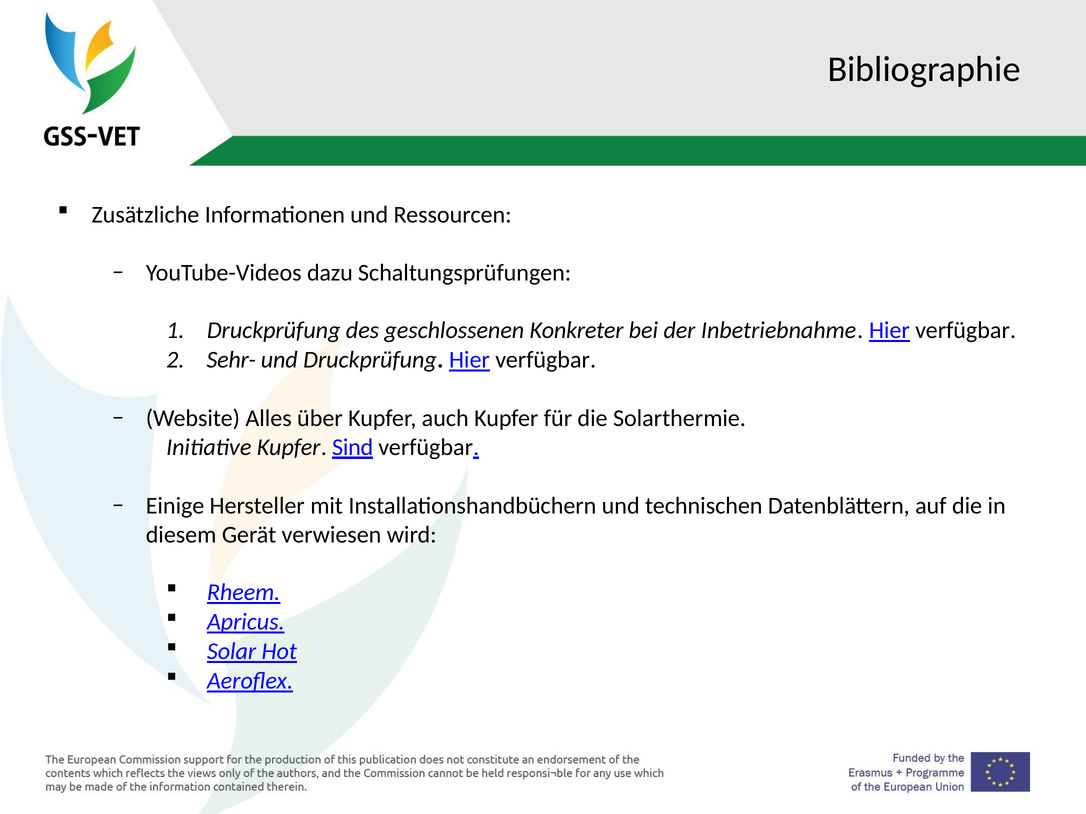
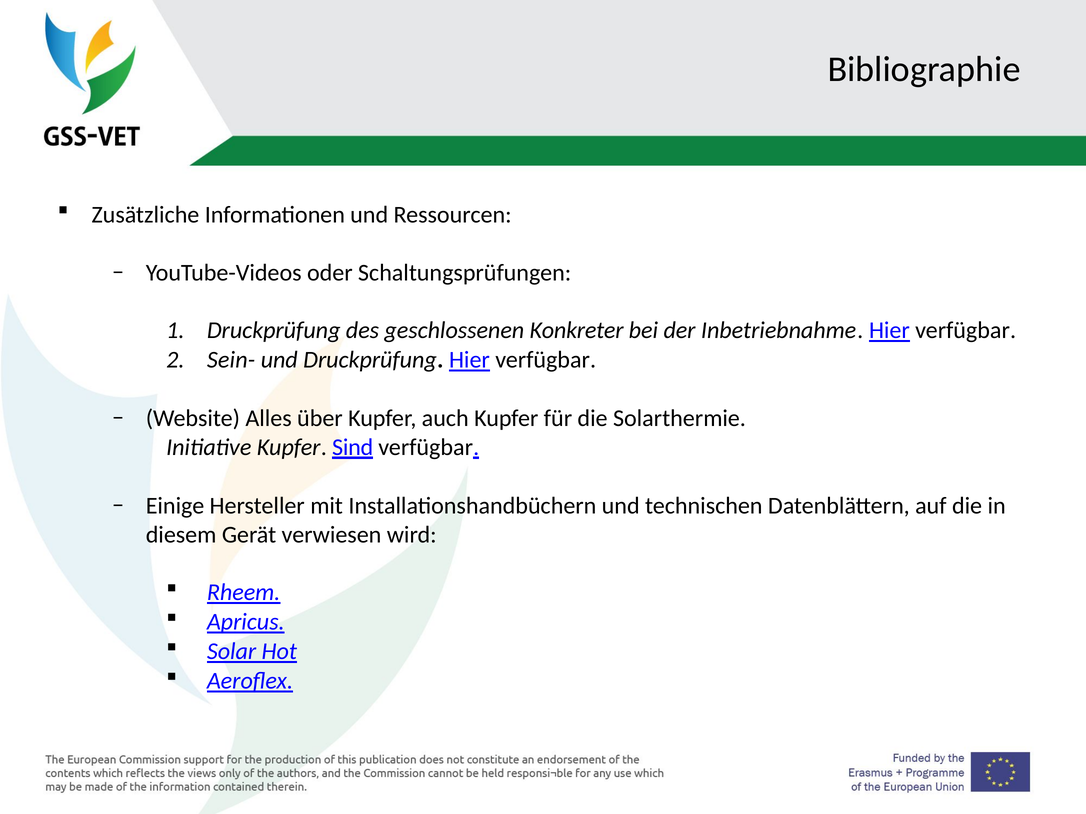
dazu: dazu -> oder
Sehr-: Sehr- -> Sein-
